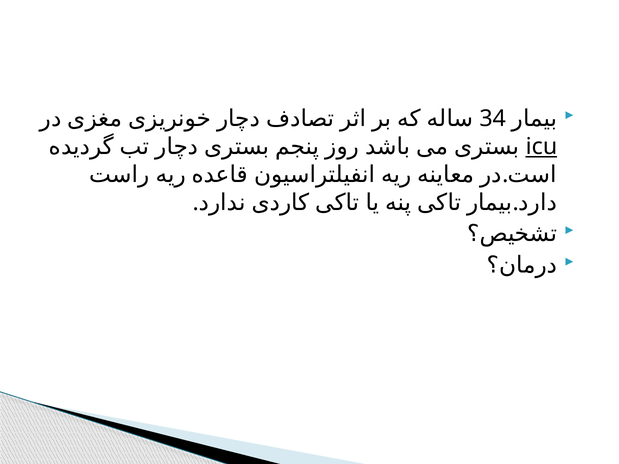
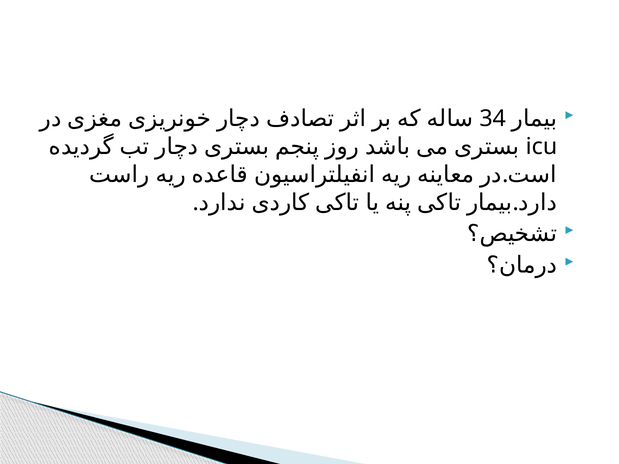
icu underline: present -> none
